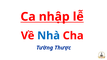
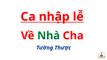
Nhà colour: blue -> green
